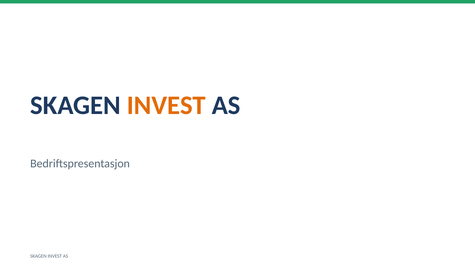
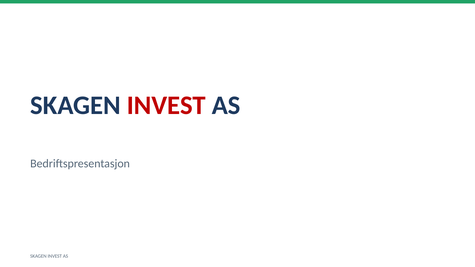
INVEST at (166, 105) colour: orange -> red
